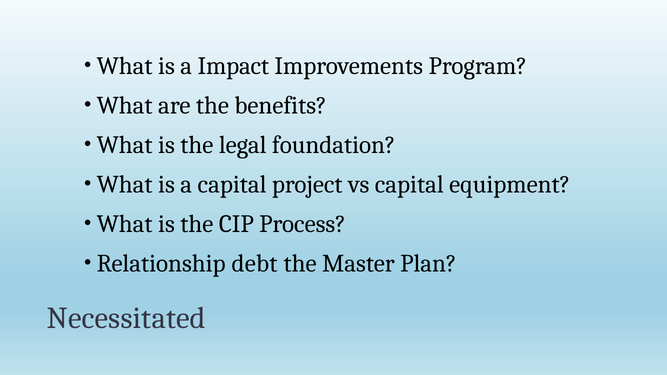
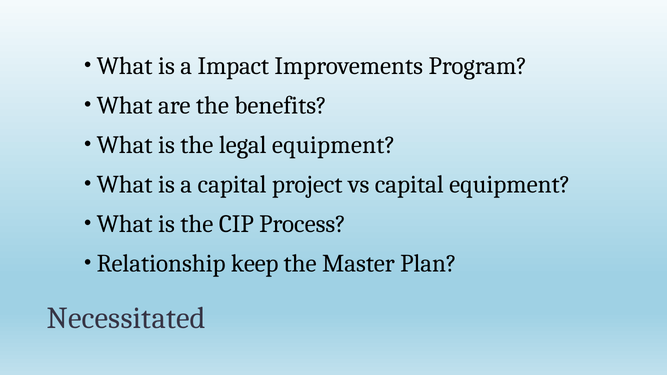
legal foundation: foundation -> equipment
debt: debt -> keep
